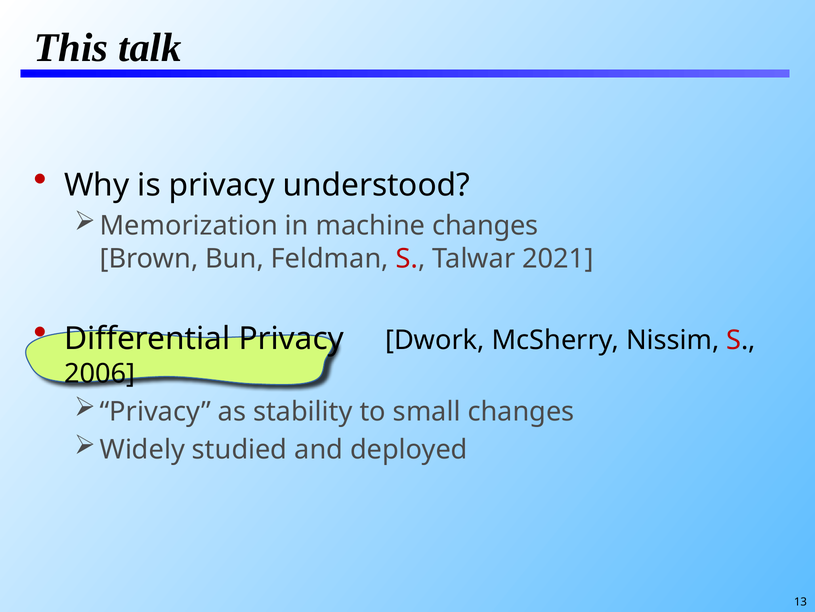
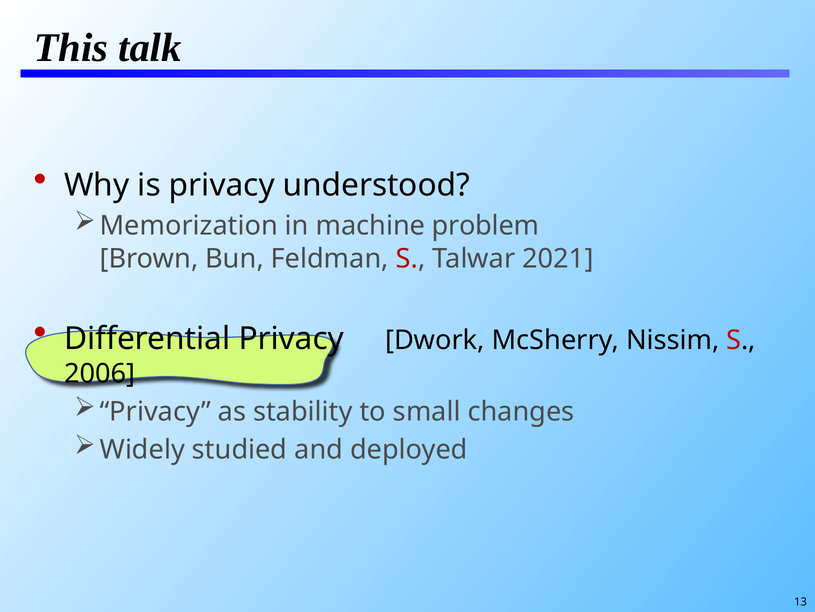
machine changes: changes -> problem
